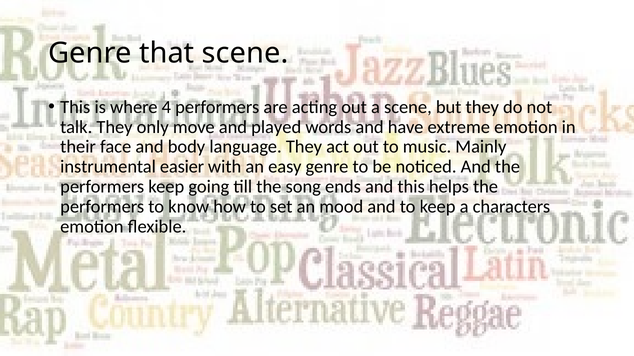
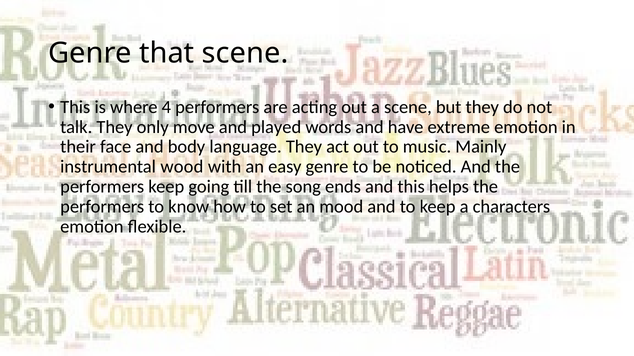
easier: easier -> wood
